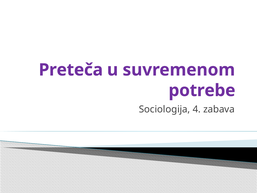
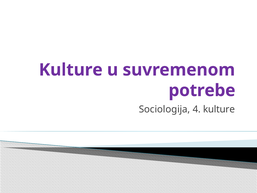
Preteča at (71, 70): Preteča -> Kulture
4 zabava: zabava -> kulture
